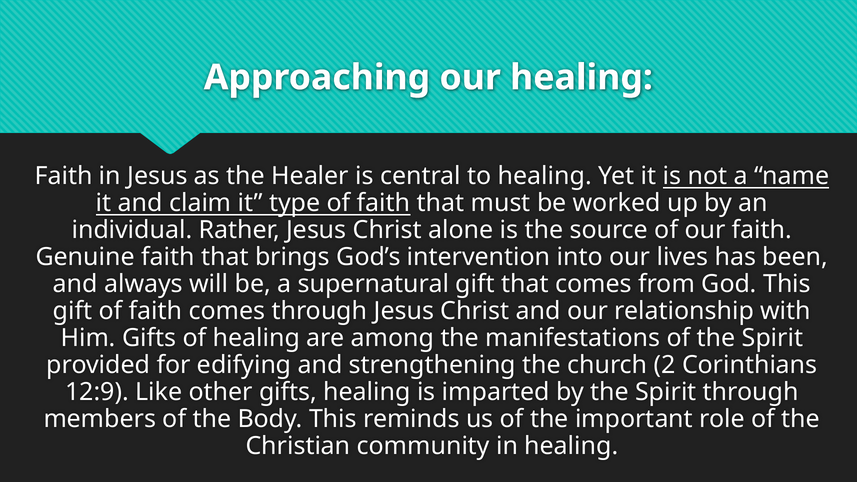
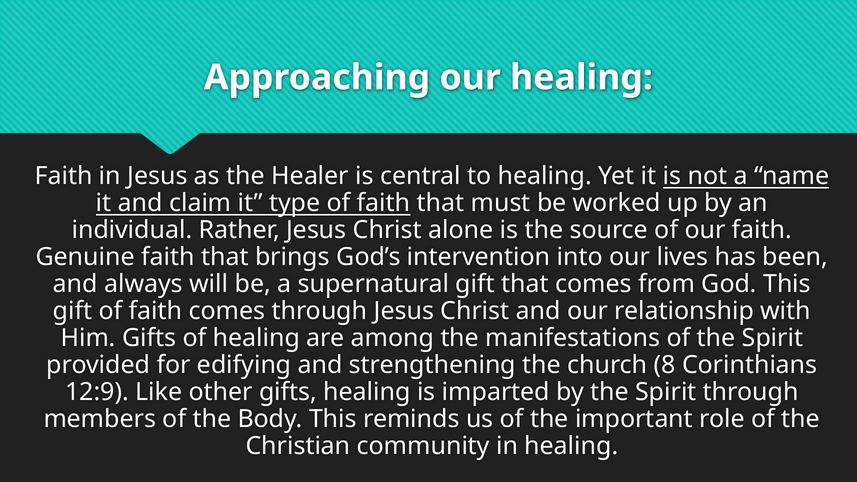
2: 2 -> 8
